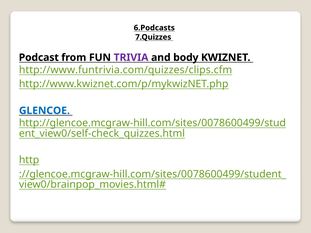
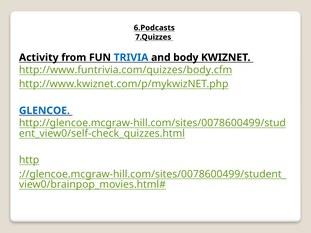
Podcast: Podcast -> Activity
TRIVIA colour: purple -> blue
http://www.funtrivia.com/quizzes/clips.cfm: http://www.funtrivia.com/quizzes/clips.cfm -> http://www.funtrivia.com/quizzes/body.cfm
